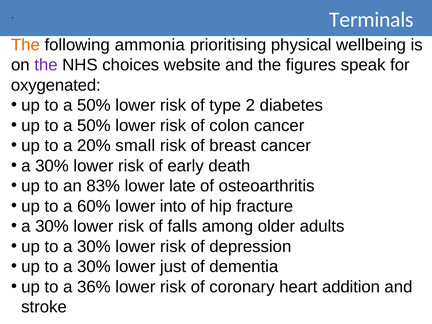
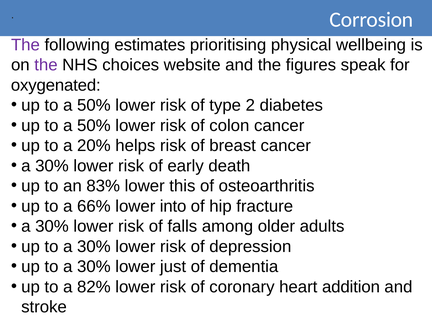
Terminals: Terminals -> Corrosion
The at (25, 45) colour: orange -> purple
ammonia: ammonia -> estimates
small: small -> helps
late: late -> this
60%: 60% -> 66%
36%: 36% -> 82%
